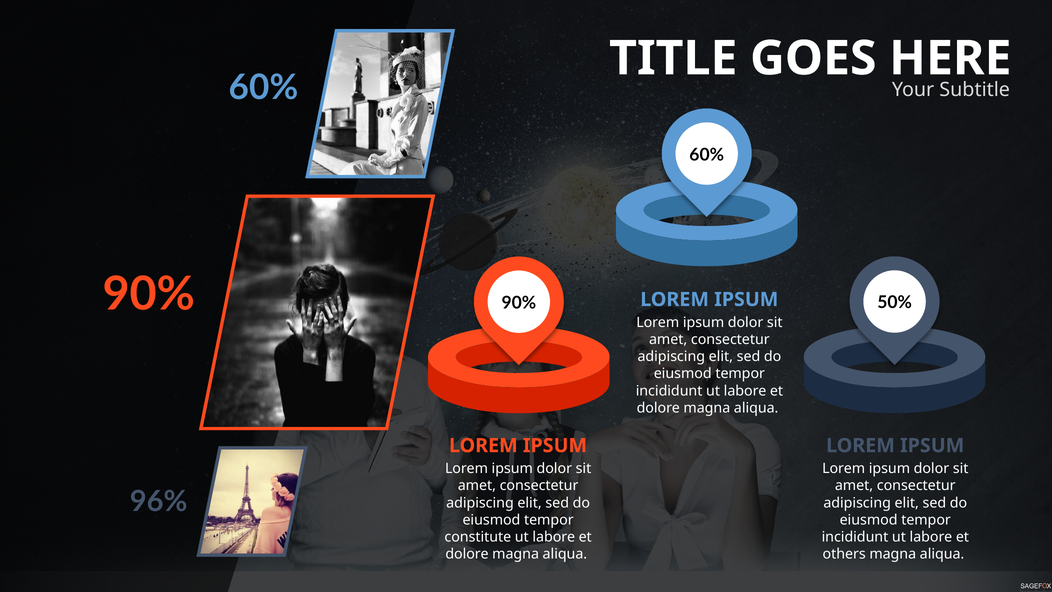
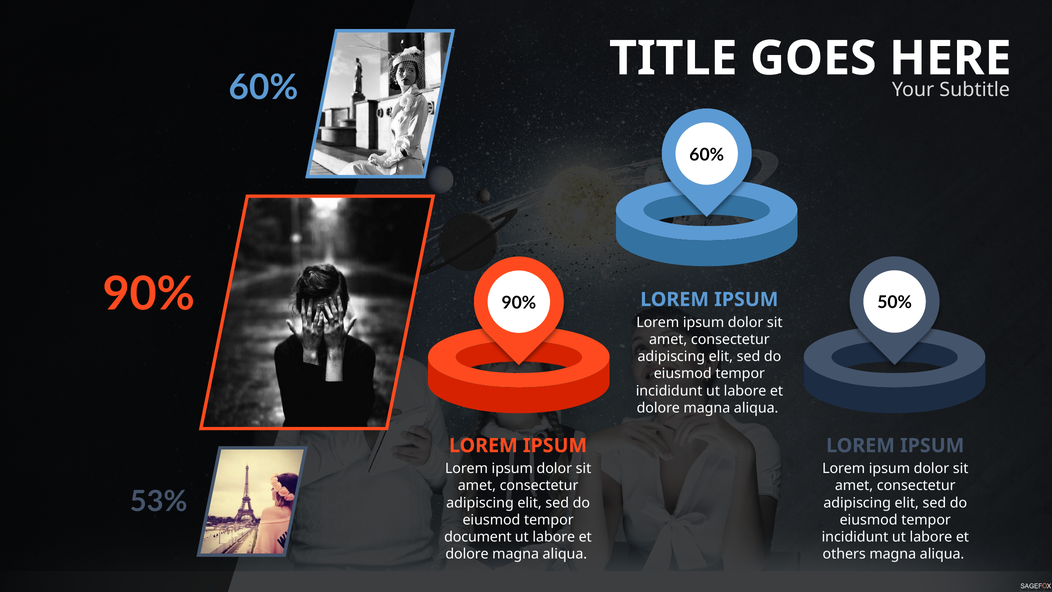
96%: 96% -> 53%
constitute: constitute -> document
